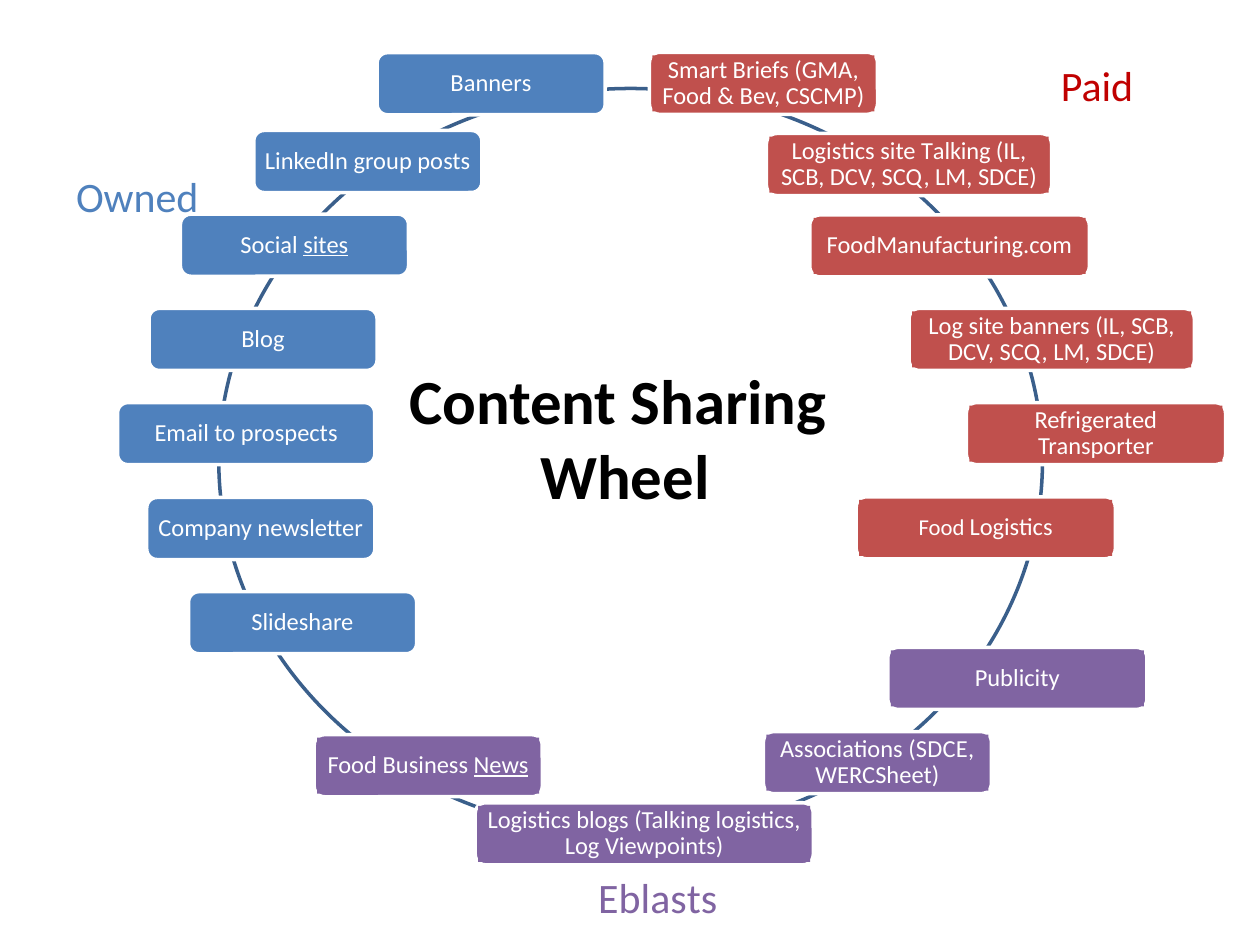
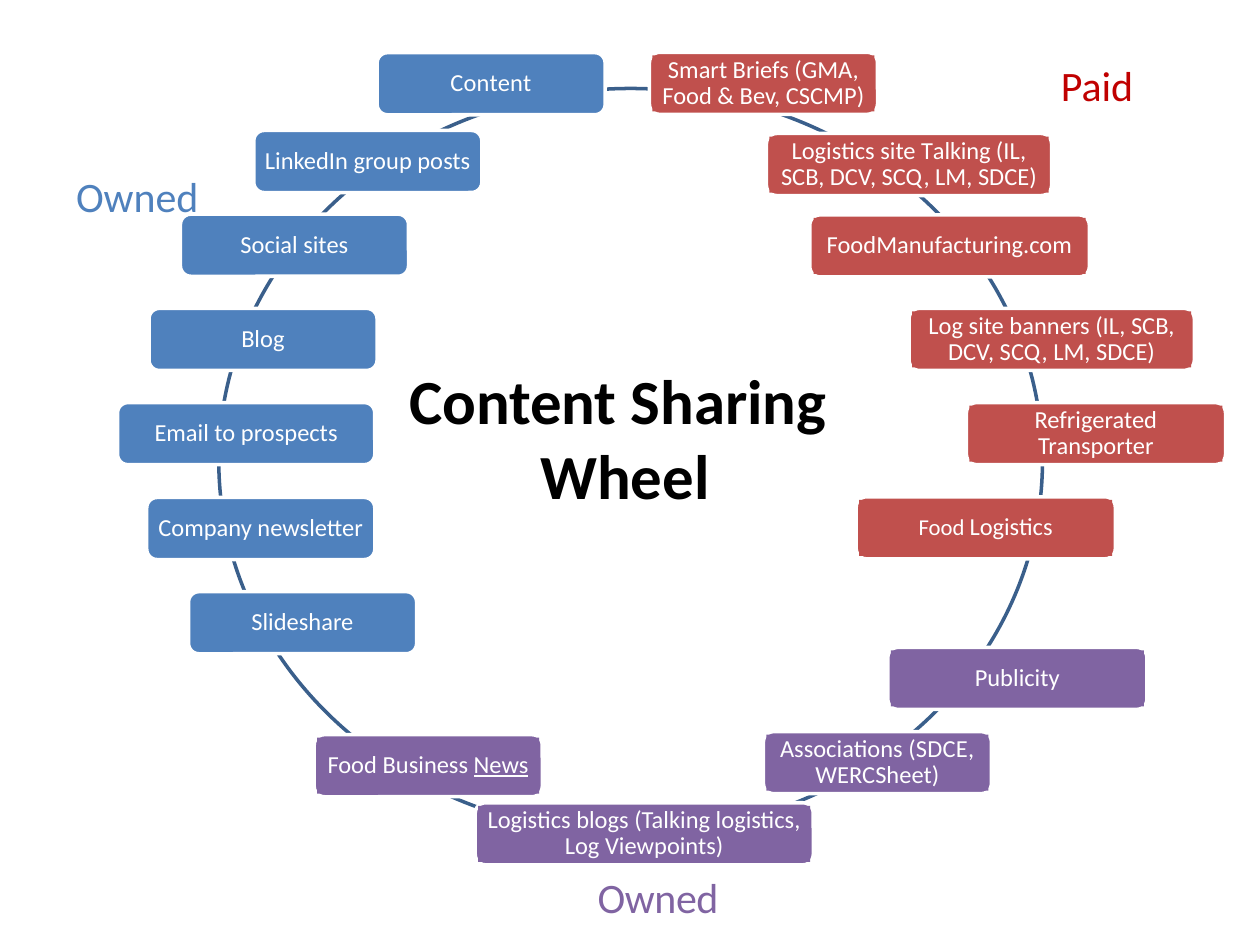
Banners at (491, 84): Banners -> Content
sites underline: present -> none
Eblasts at (658, 900): Eblasts -> Owned
